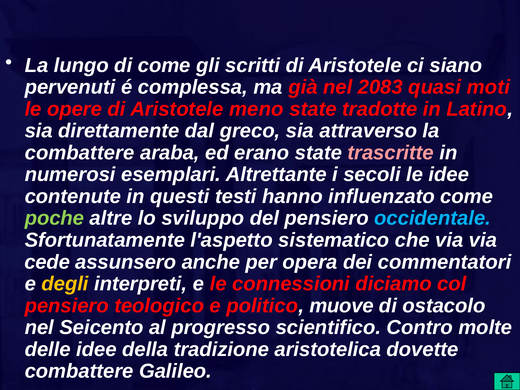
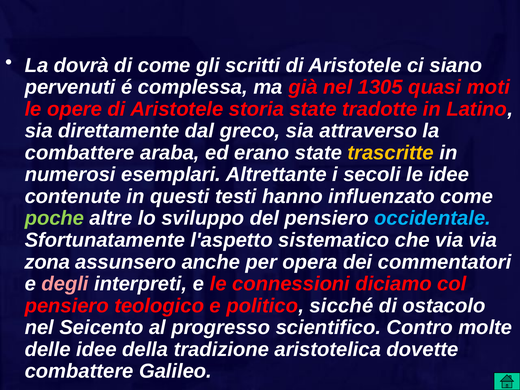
lungo: lungo -> dovrà
2083: 2083 -> 1305
meno: meno -> storia
trascritte colour: pink -> yellow
cede: cede -> zona
degli colour: yellow -> pink
muove: muove -> sicché
